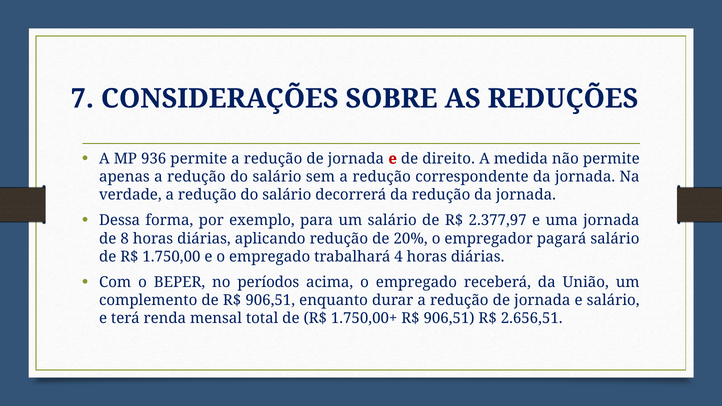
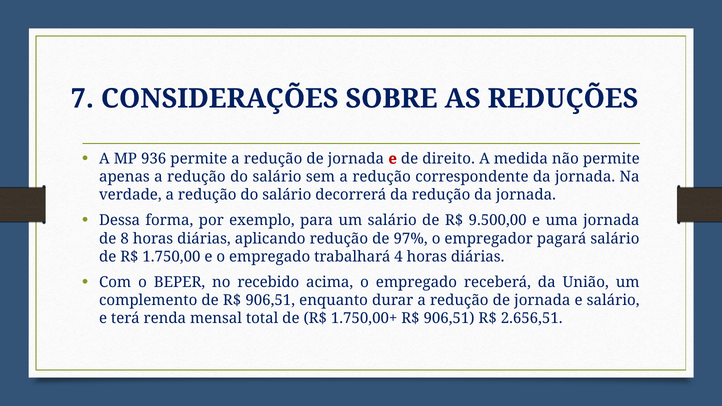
2.377,97: 2.377,97 -> 9.500,00
20%: 20% -> 97%
períodos: períodos -> recebido
